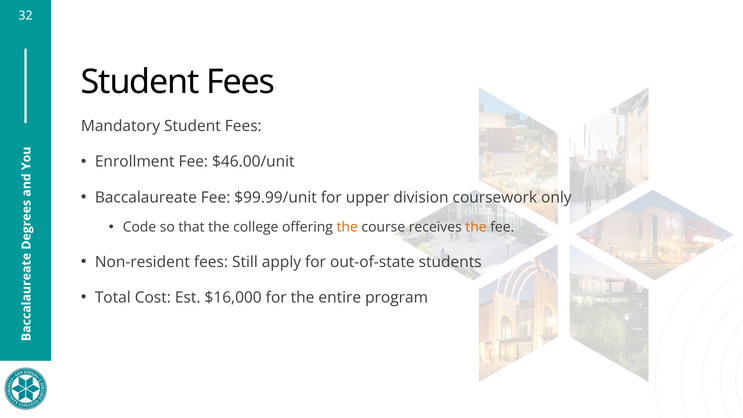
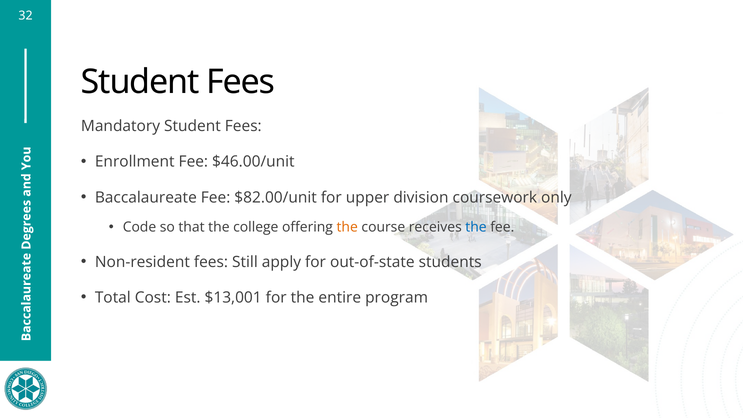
$99.99/unit: $99.99/unit -> $82.00/unit
the at (476, 227) colour: orange -> blue
$16,000: $16,000 -> $13,001
